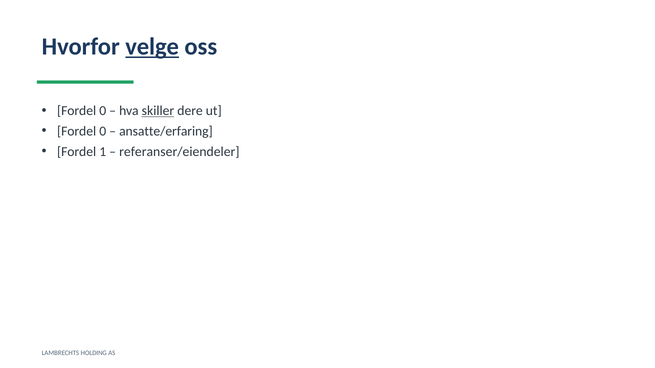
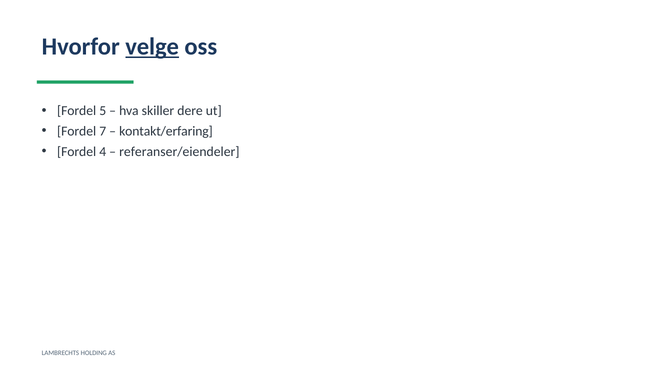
0 at (103, 111): 0 -> 5
skiller underline: present -> none
0 at (103, 131): 0 -> 7
ansatte/erfaring: ansatte/erfaring -> kontakt/erfaring
1: 1 -> 4
